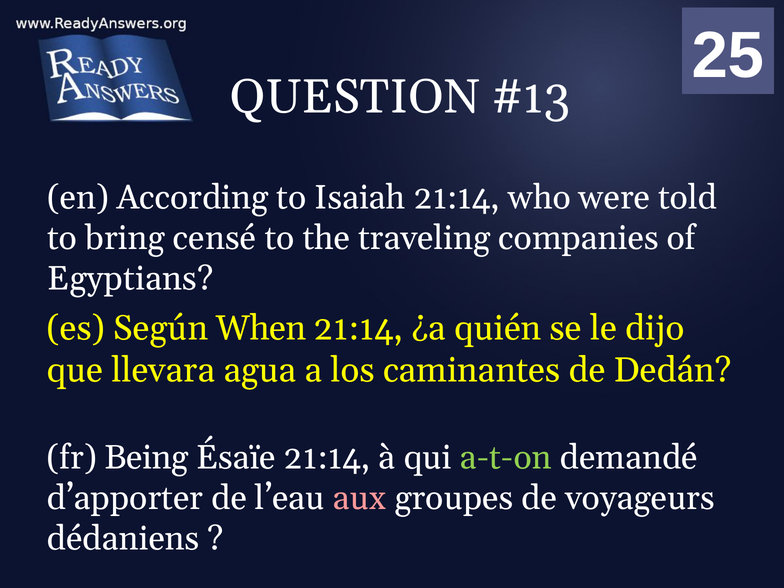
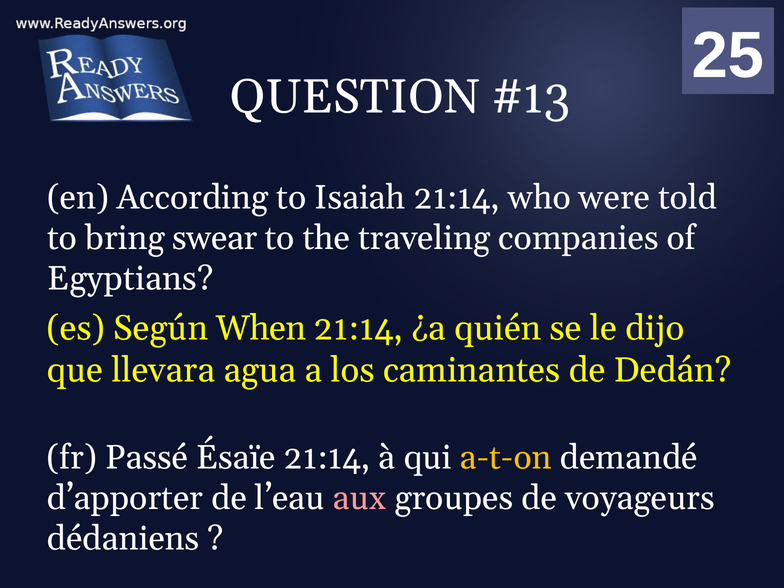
censé: censé -> swear
Being: Being -> Passé
a-t-on colour: light green -> yellow
